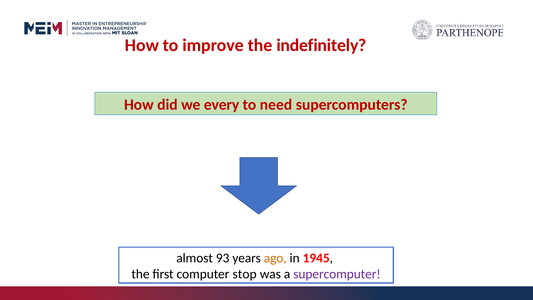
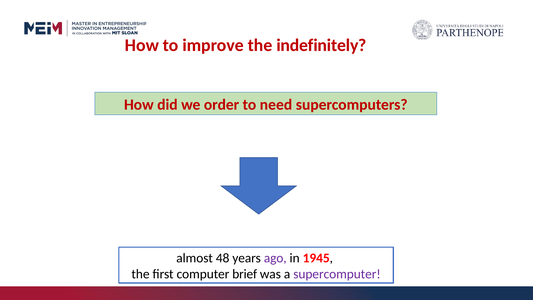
every: every -> order
93: 93 -> 48
ago colour: orange -> purple
stop: stop -> brief
